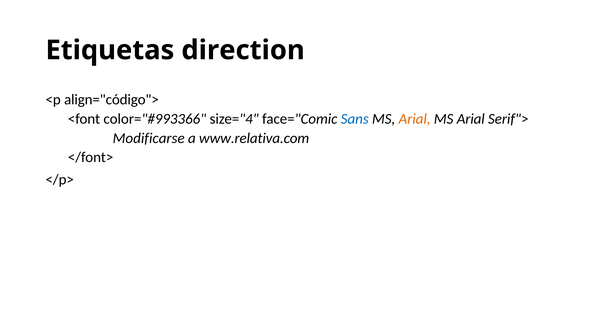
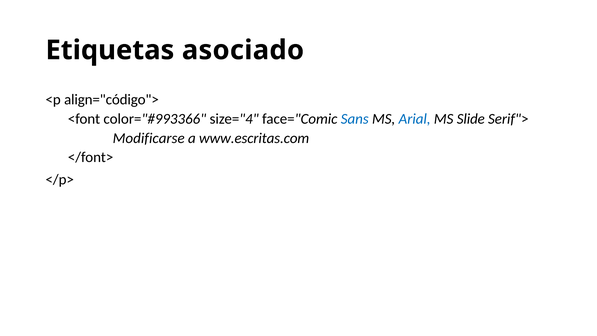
direction: direction -> asociado
Arial at (415, 119) colour: orange -> blue
Arial at (471, 119): Arial -> Slide
www.relativa.com: www.relativa.com -> www.escritas.com
